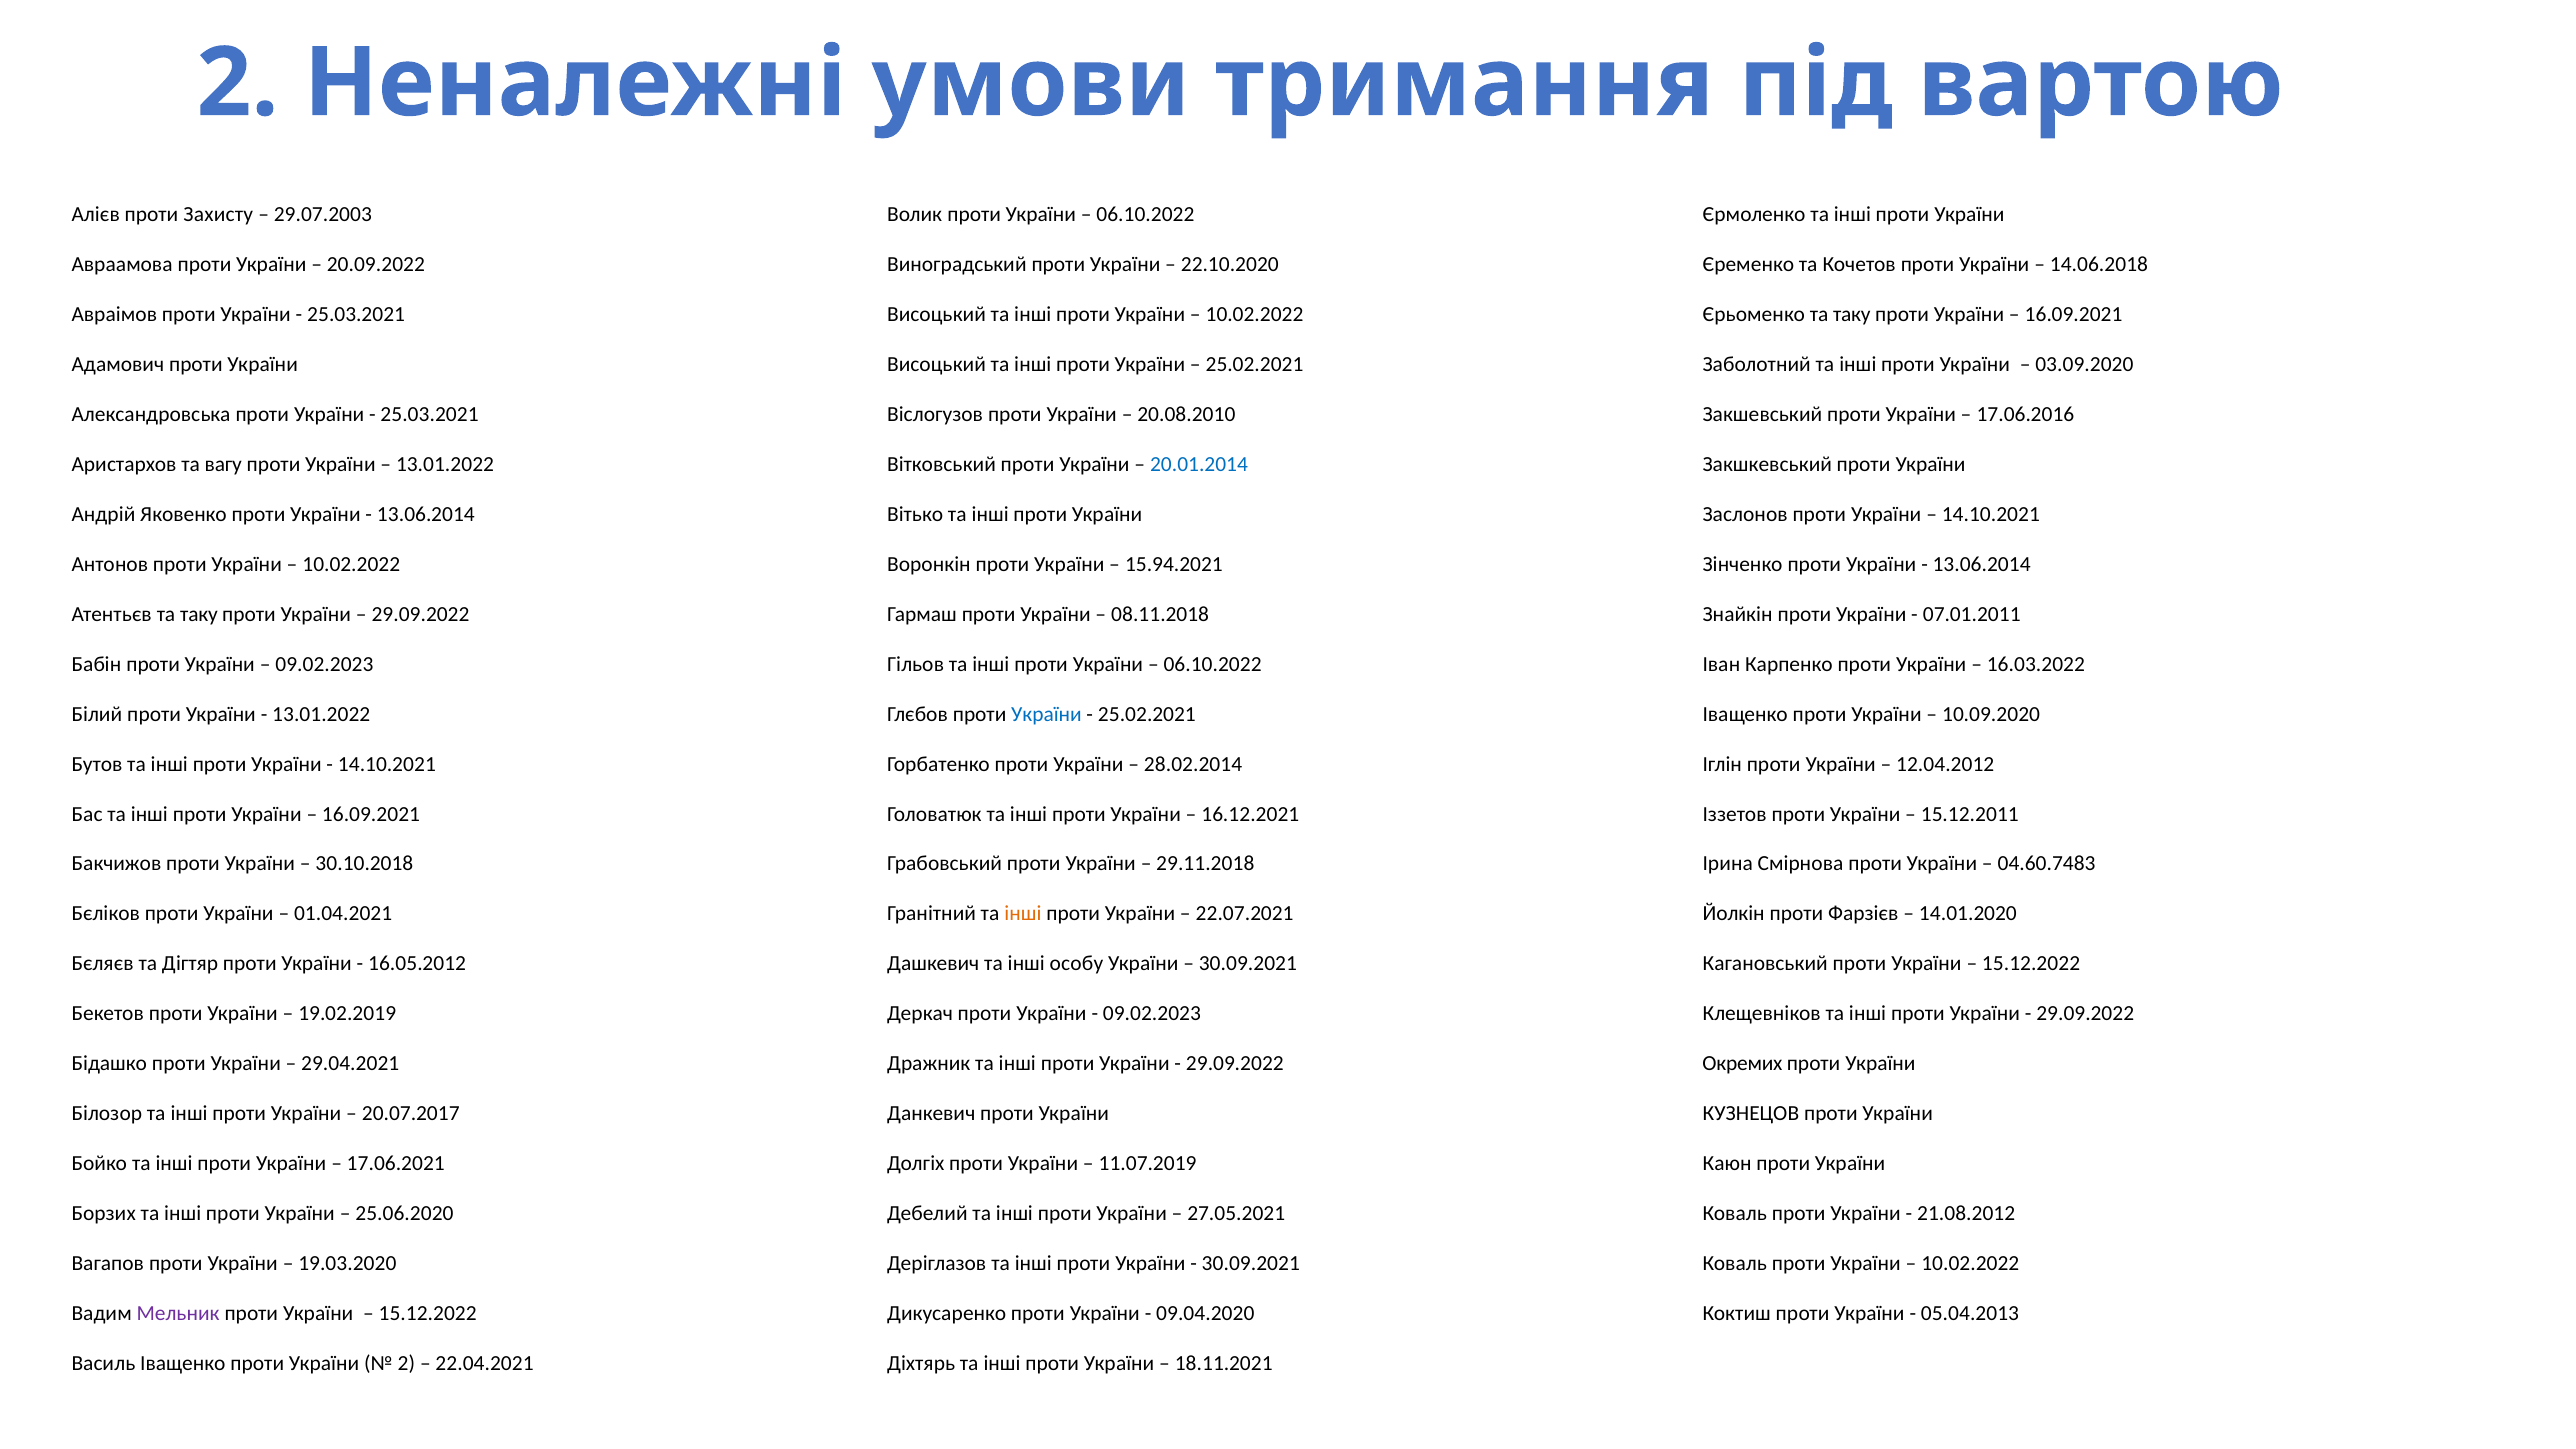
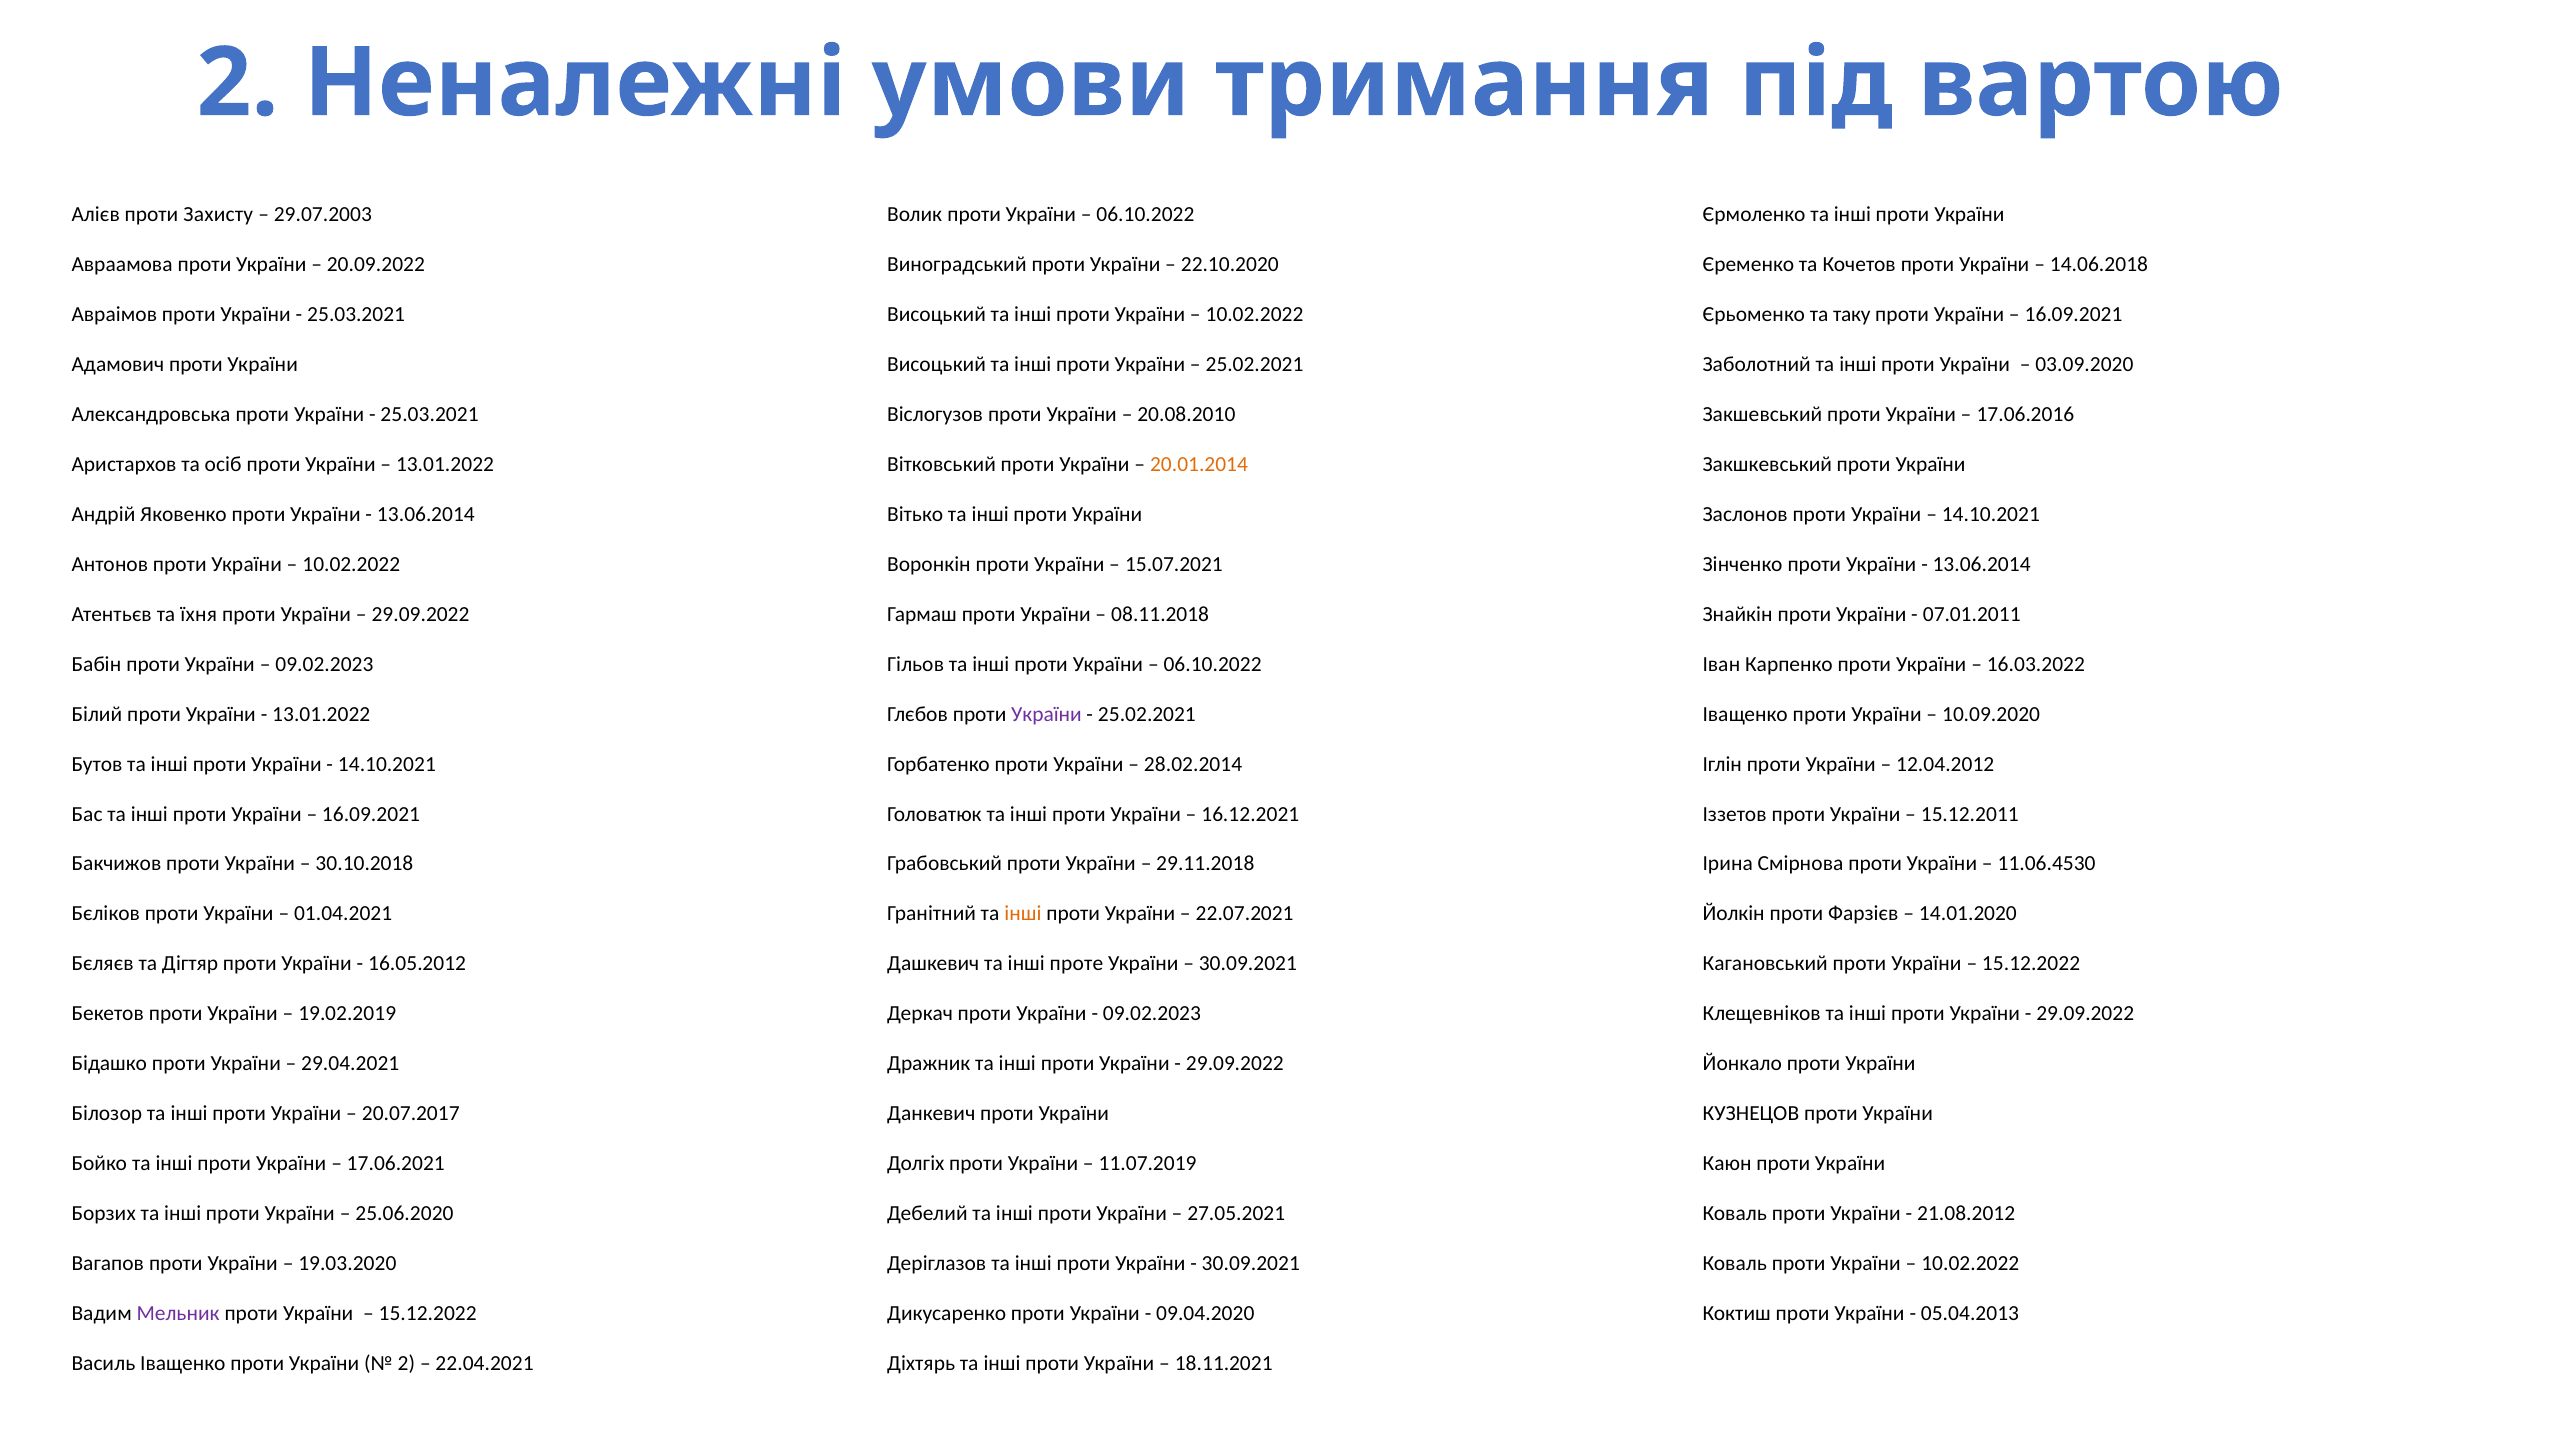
вагу: вагу -> осіб
20.01.2014 colour: blue -> orange
15.94.2021: 15.94.2021 -> 15.07.2021
Атентьєв та таку: таку -> їхня
України at (1046, 714) colour: blue -> purple
04.60.7483: 04.60.7483 -> 11.06.4530
особу: особу -> проте
Окремих: Окремих -> Йонкало
